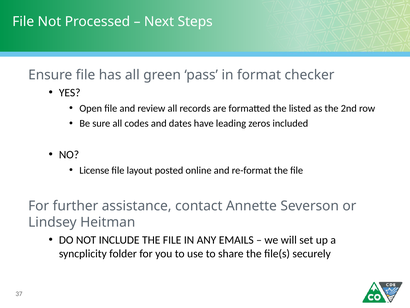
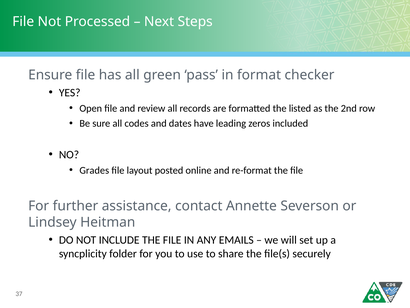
License: License -> Grades
